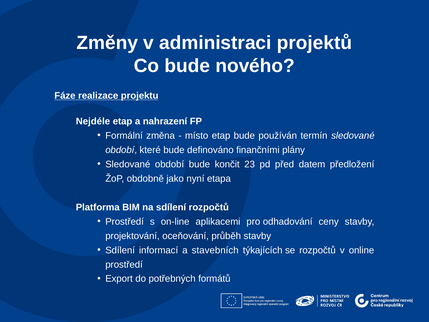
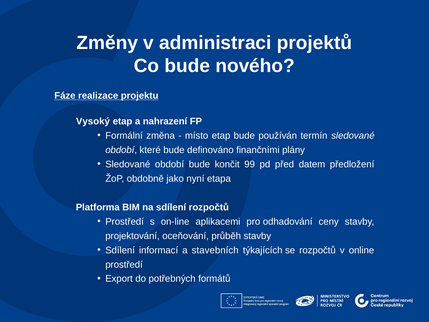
Nejdéle: Nejdéle -> Vysoký
23: 23 -> 99
